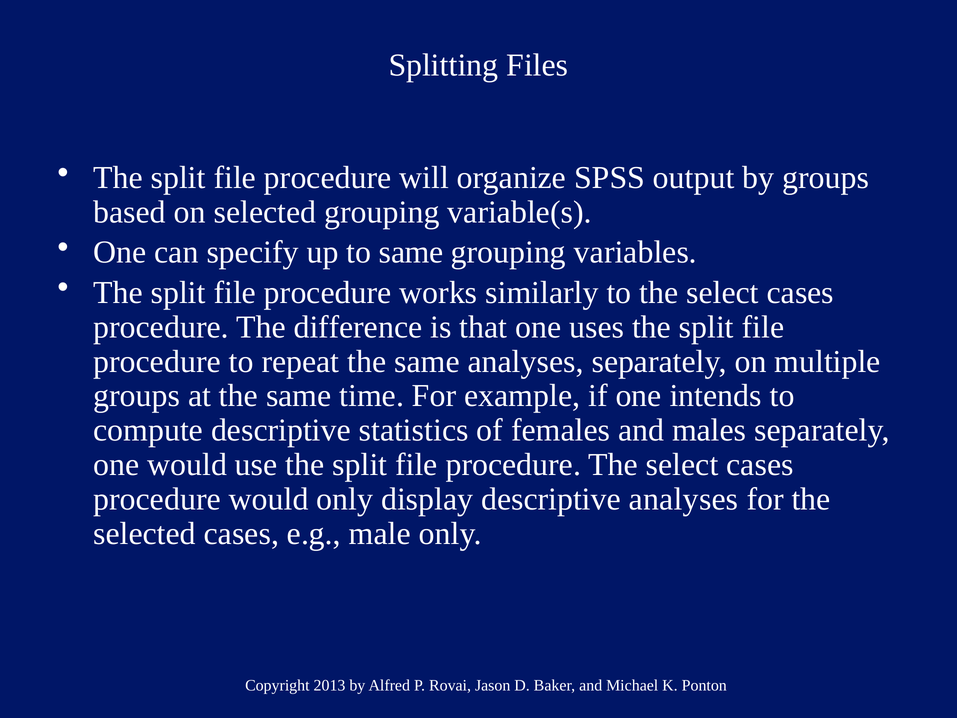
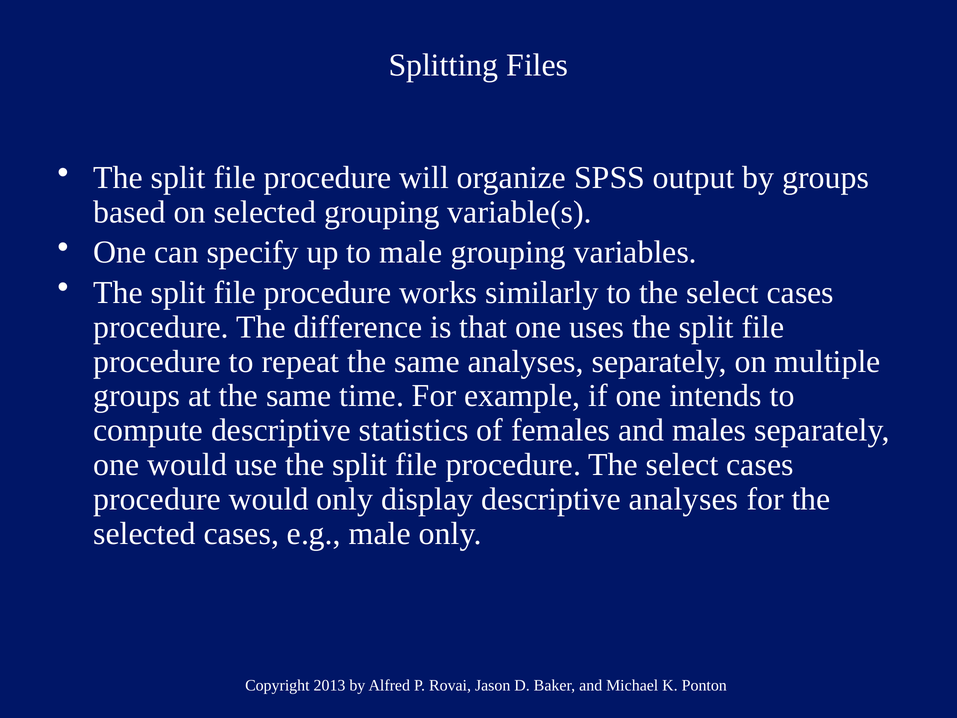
to same: same -> male
